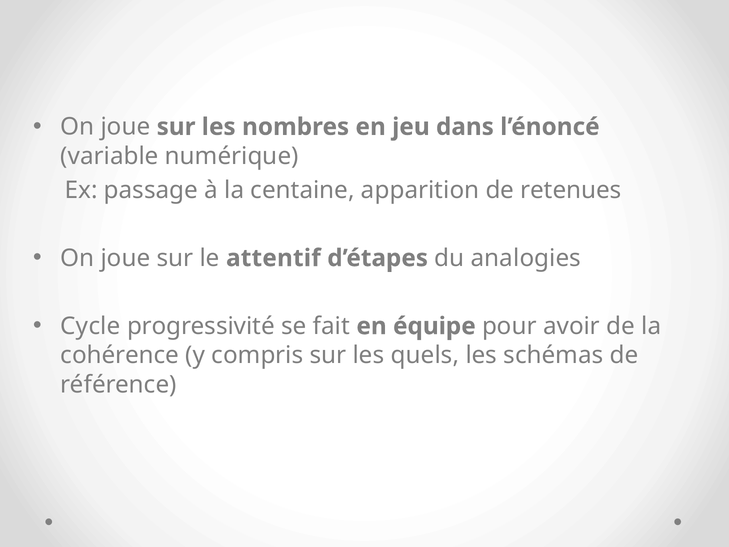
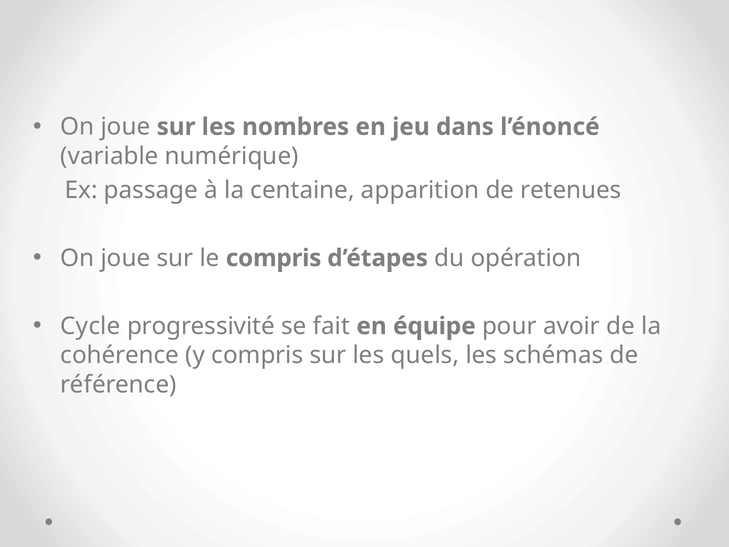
le attentif: attentif -> compris
analogies: analogies -> opération
